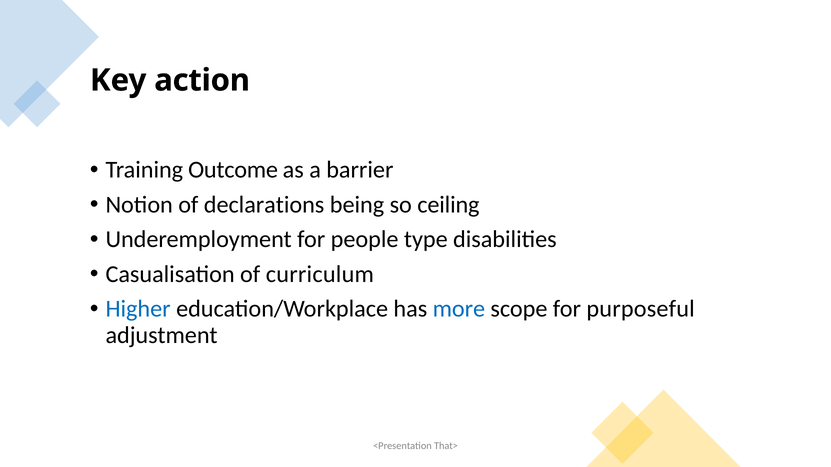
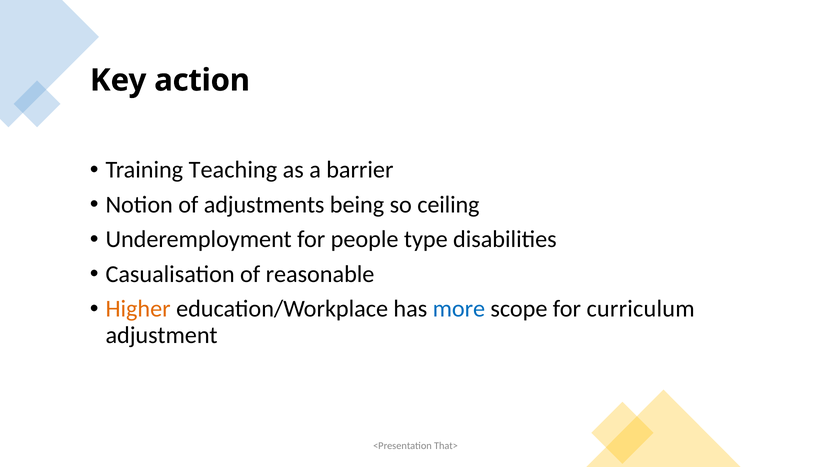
Outcome: Outcome -> Teaching
declarations: declarations -> adjustments
curriculum: curriculum -> reasonable
Higher colour: blue -> orange
purposeful: purposeful -> curriculum
